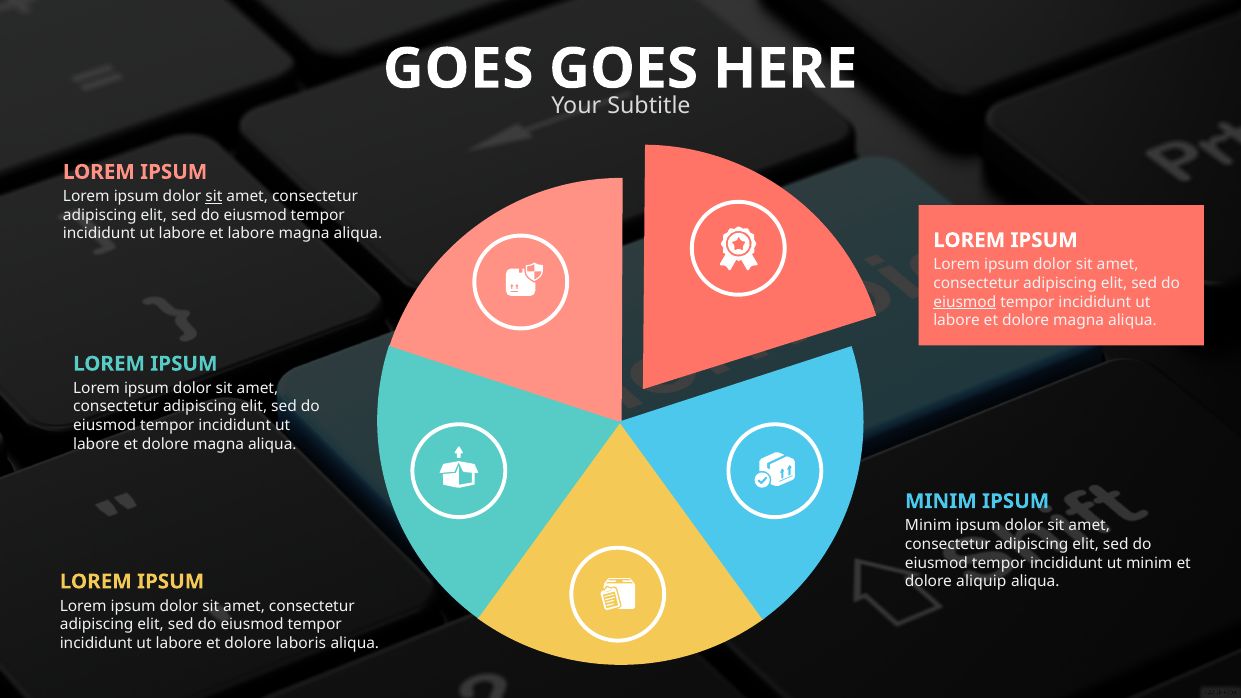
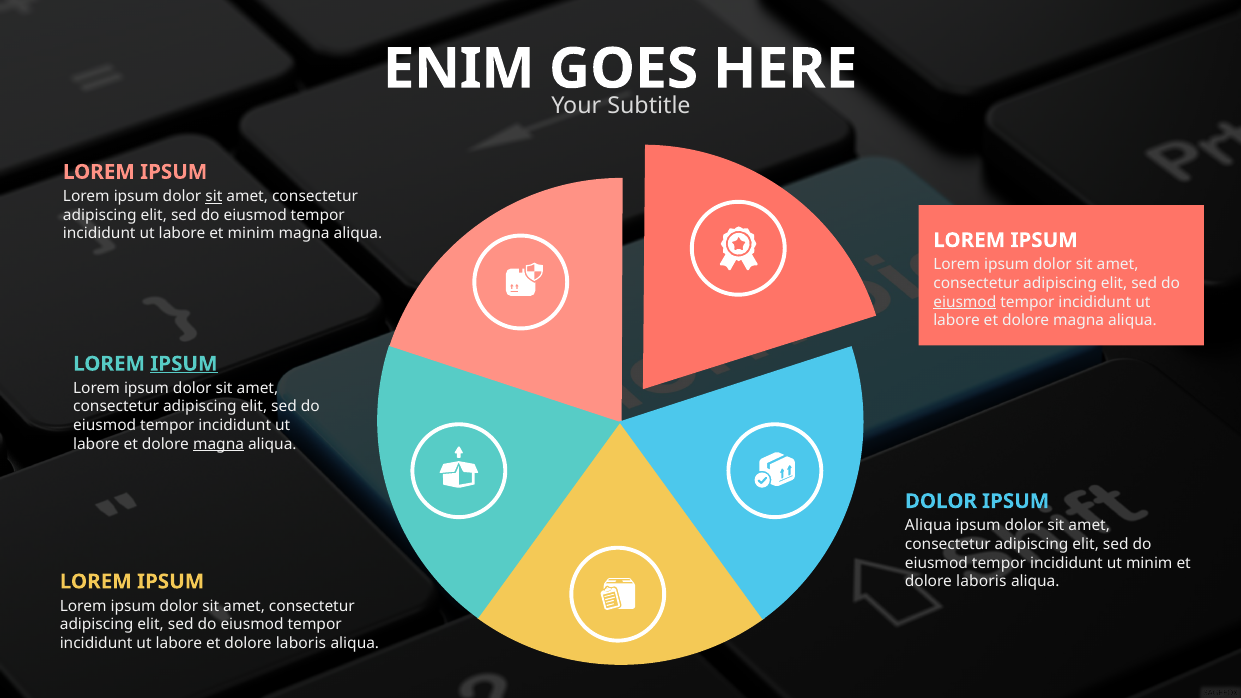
GOES at (458, 69): GOES -> ENIM
et labore: labore -> minim
IPSUM at (184, 364) underline: none -> present
magna at (219, 444) underline: none -> present
MINIM at (941, 501): MINIM -> DOLOR
Minim at (928, 526): Minim -> Aliqua
aliquip at (981, 582): aliquip -> laboris
